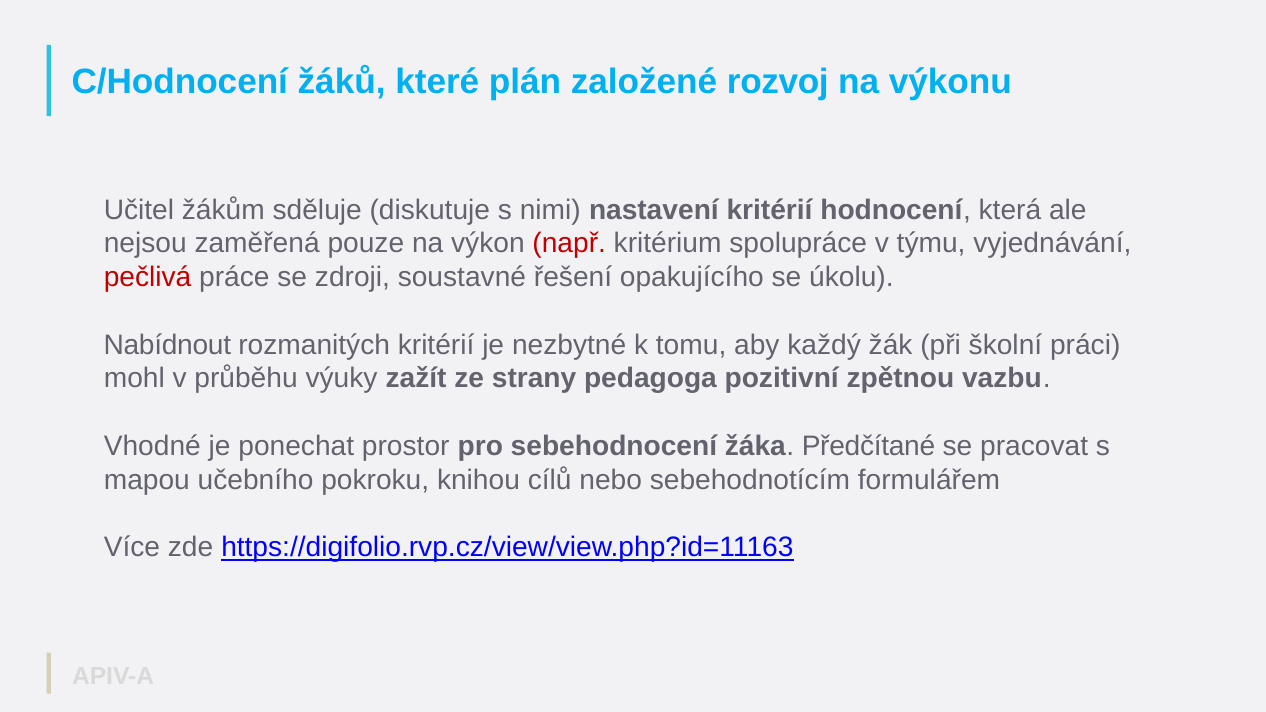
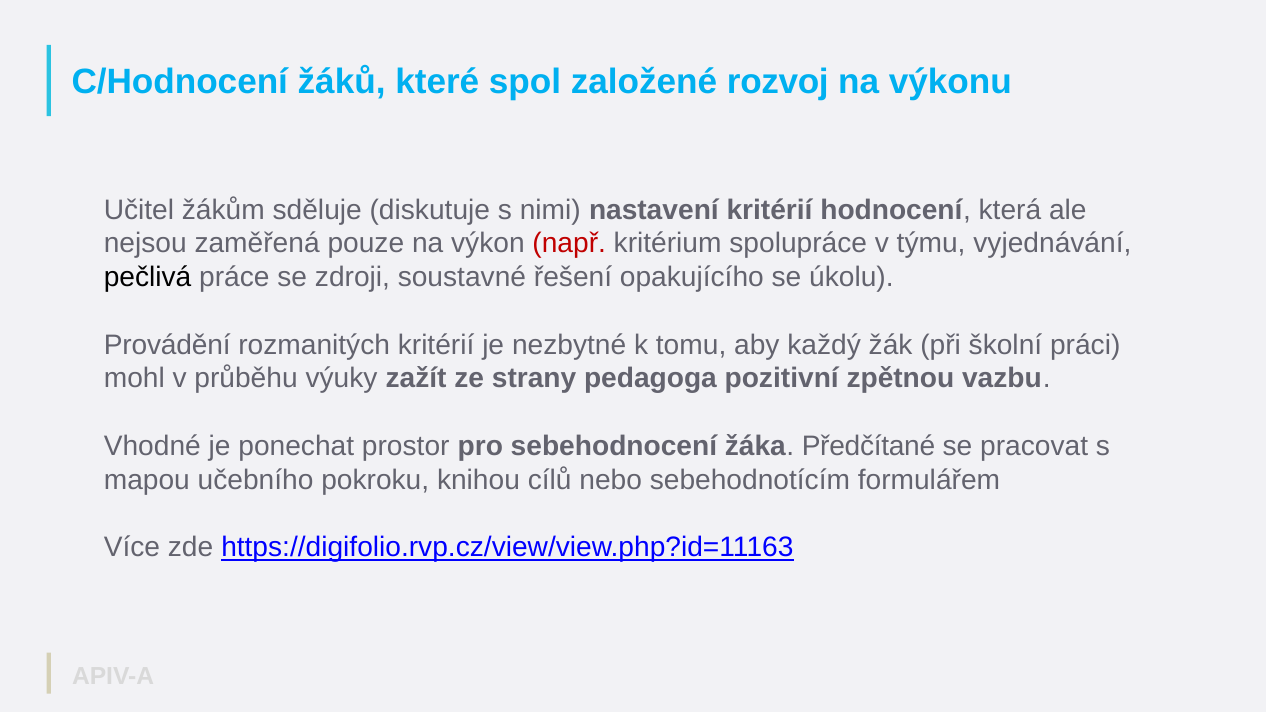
plán: plán -> spol
pečlivá colour: red -> black
Nabídnout: Nabídnout -> Provádění
